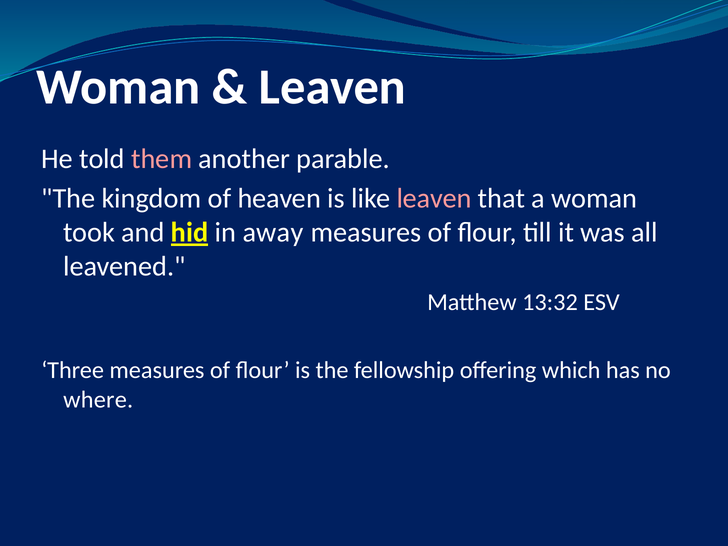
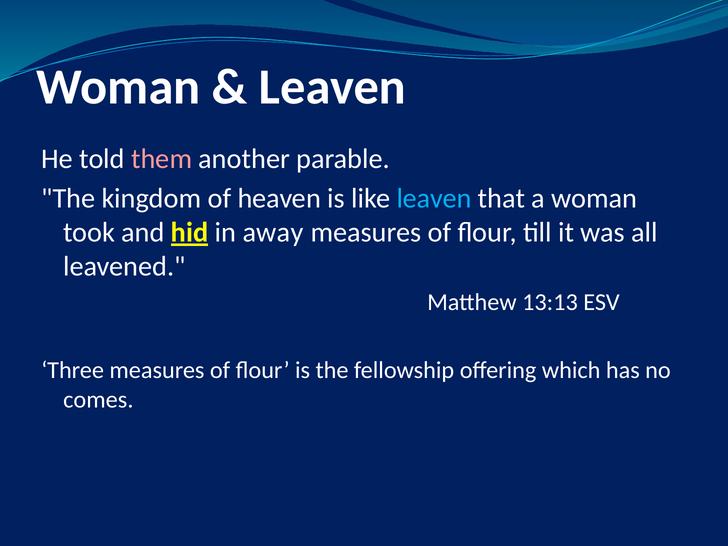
leaven at (434, 199) colour: pink -> light blue
13:32: 13:32 -> 13:13
where: where -> comes
